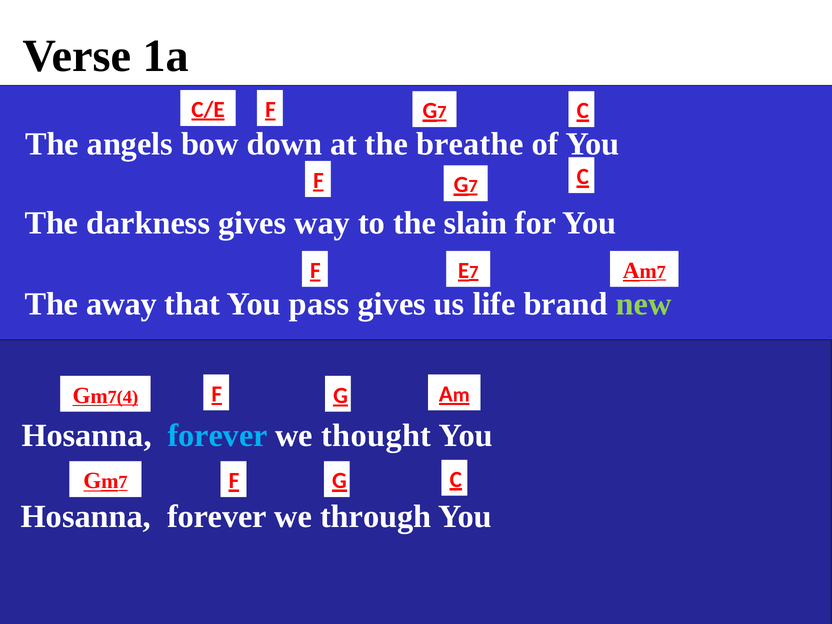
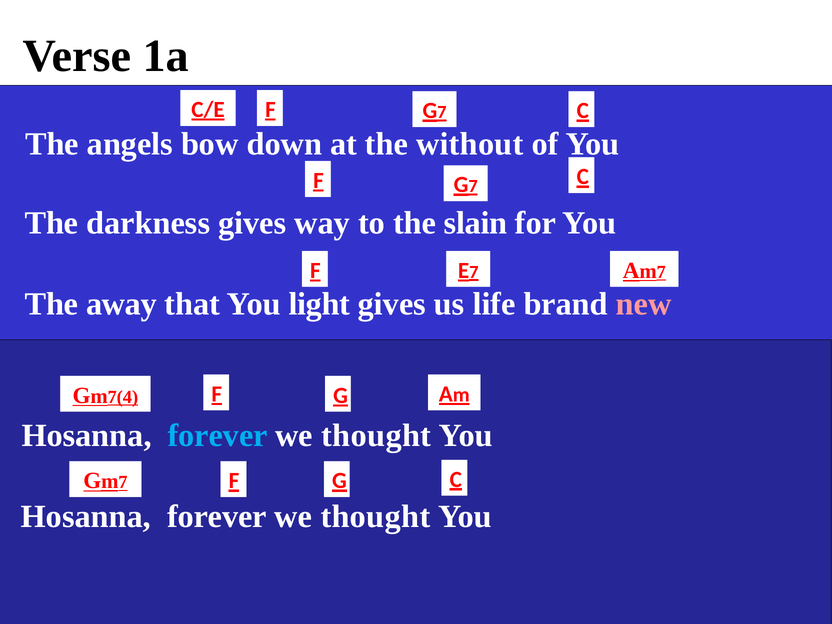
breathe: breathe -> without
pass: pass -> light
new colour: light green -> pink
through at (376, 516): through -> thought
